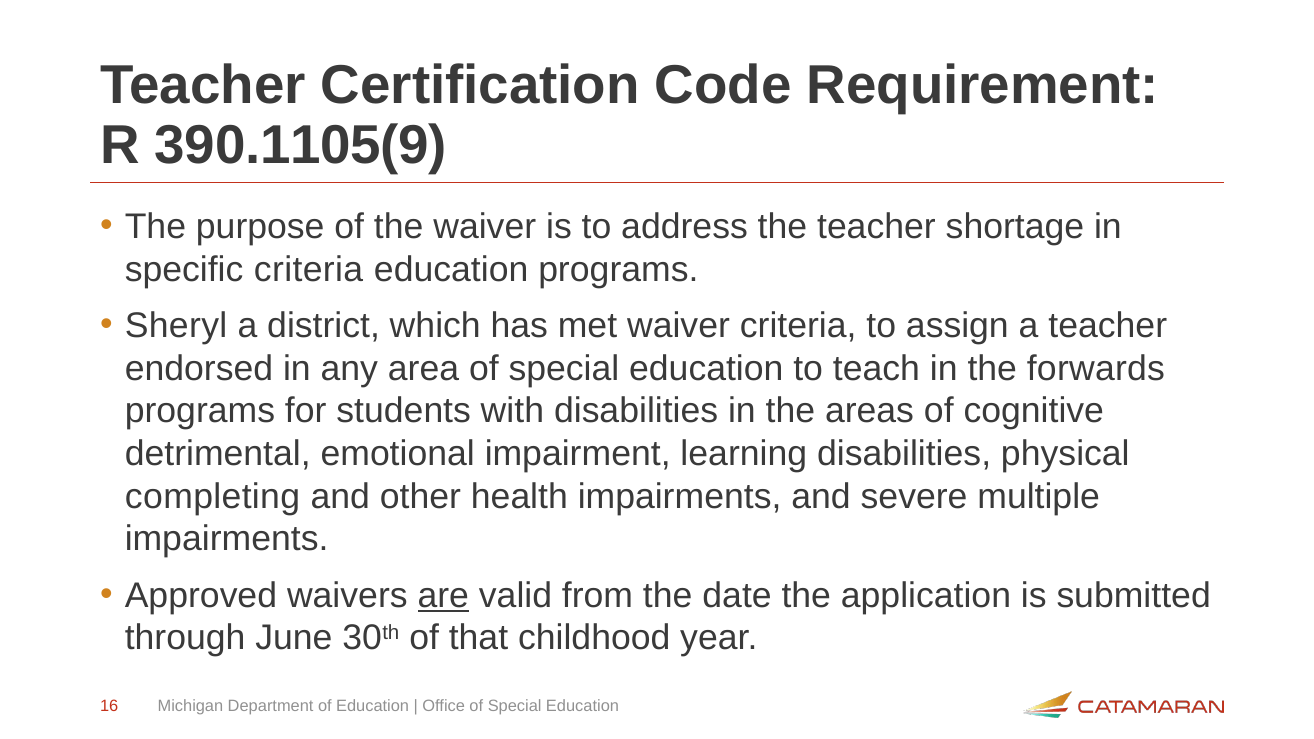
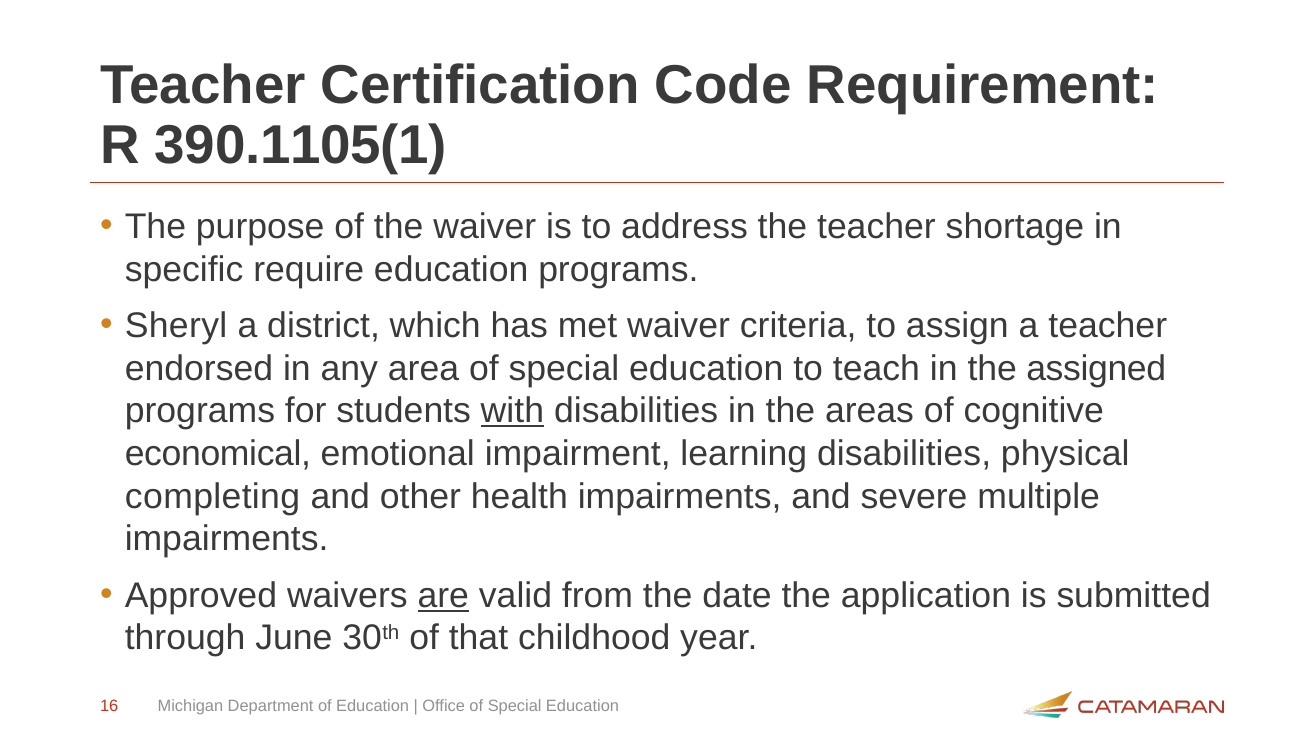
390.1105(9: 390.1105(9 -> 390.1105(1
specific criteria: criteria -> require
forwards: forwards -> assigned
with underline: none -> present
detrimental: detrimental -> economical
